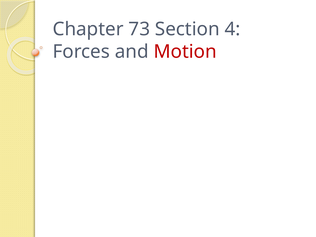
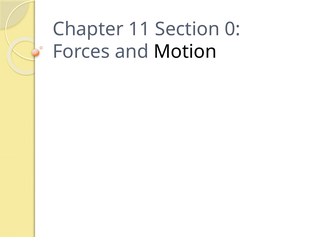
73: 73 -> 11
4: 4 -> 0
Motion colour: red -> black
